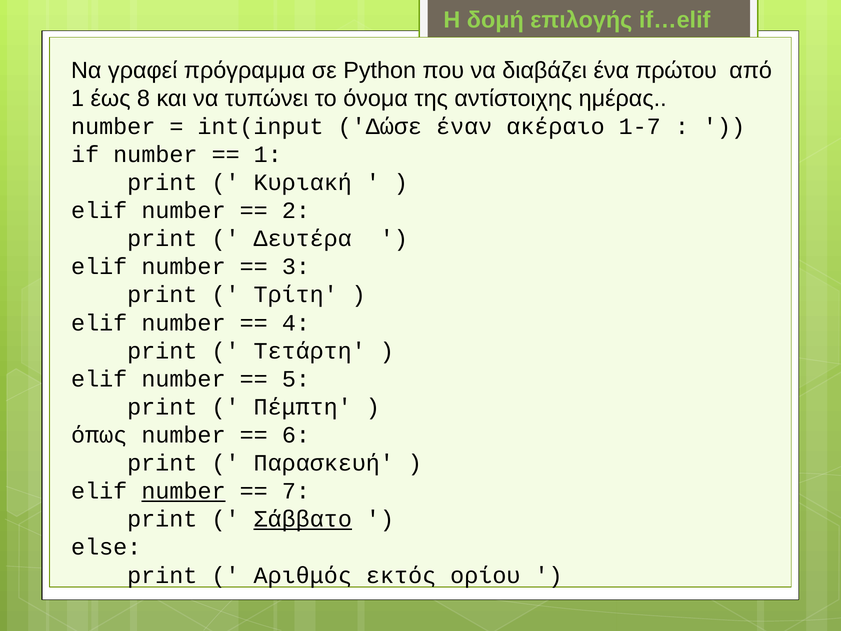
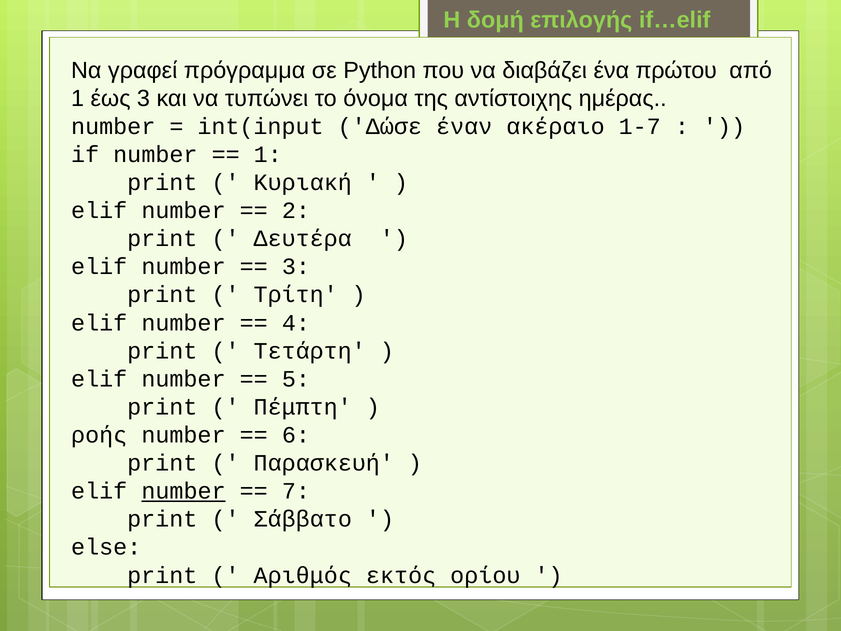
έως 8: 8 -> 3
όπως: όπως -> ροής
Σάββατο underline: present -> none
